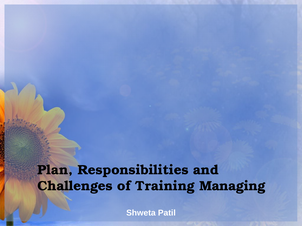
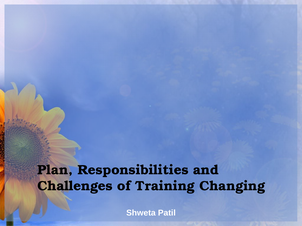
Managing: Managing -> Changing
